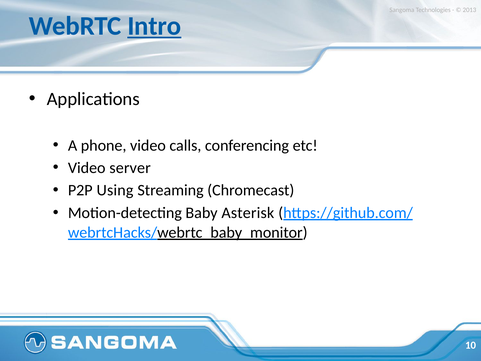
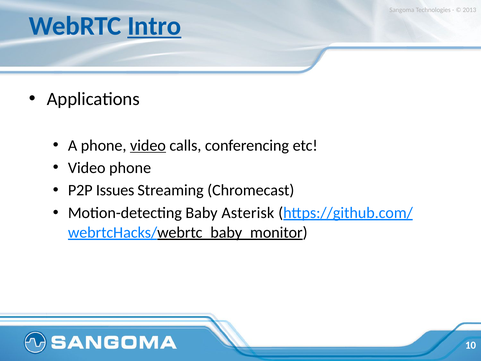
video at (148, 145) underline: none -> present
Video server: server -> phone
Using: Using -> Issues
